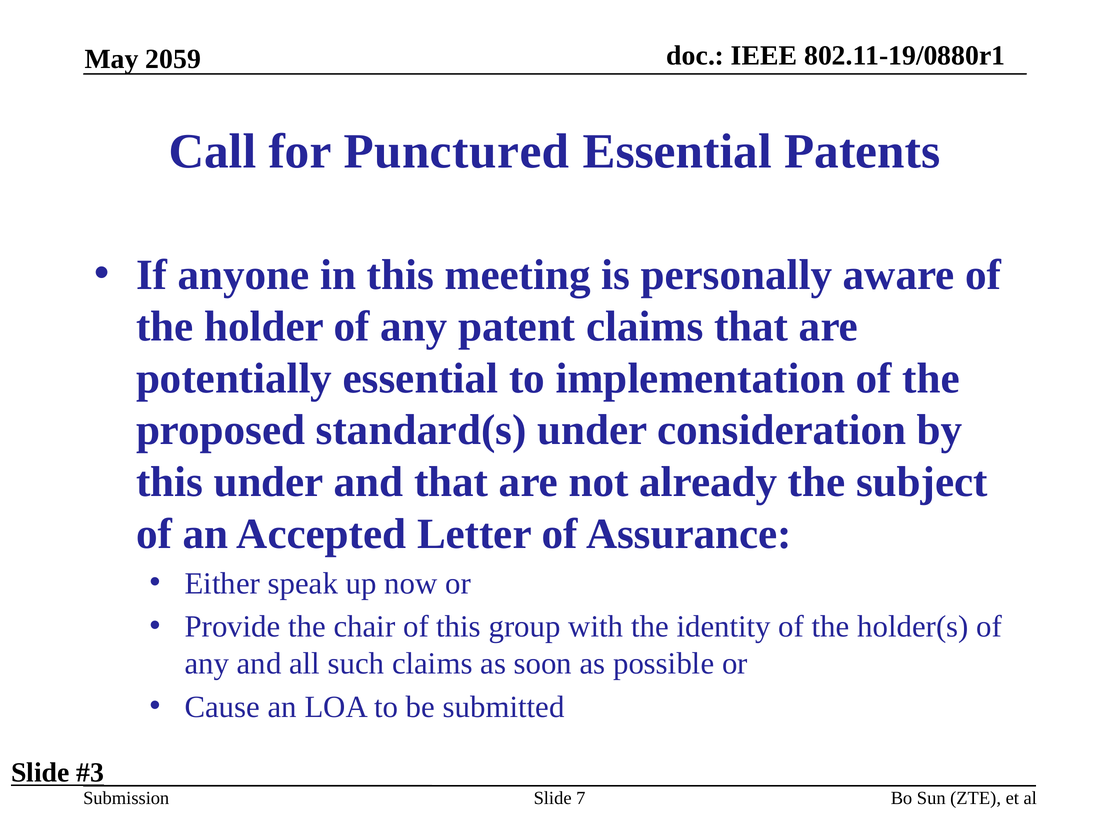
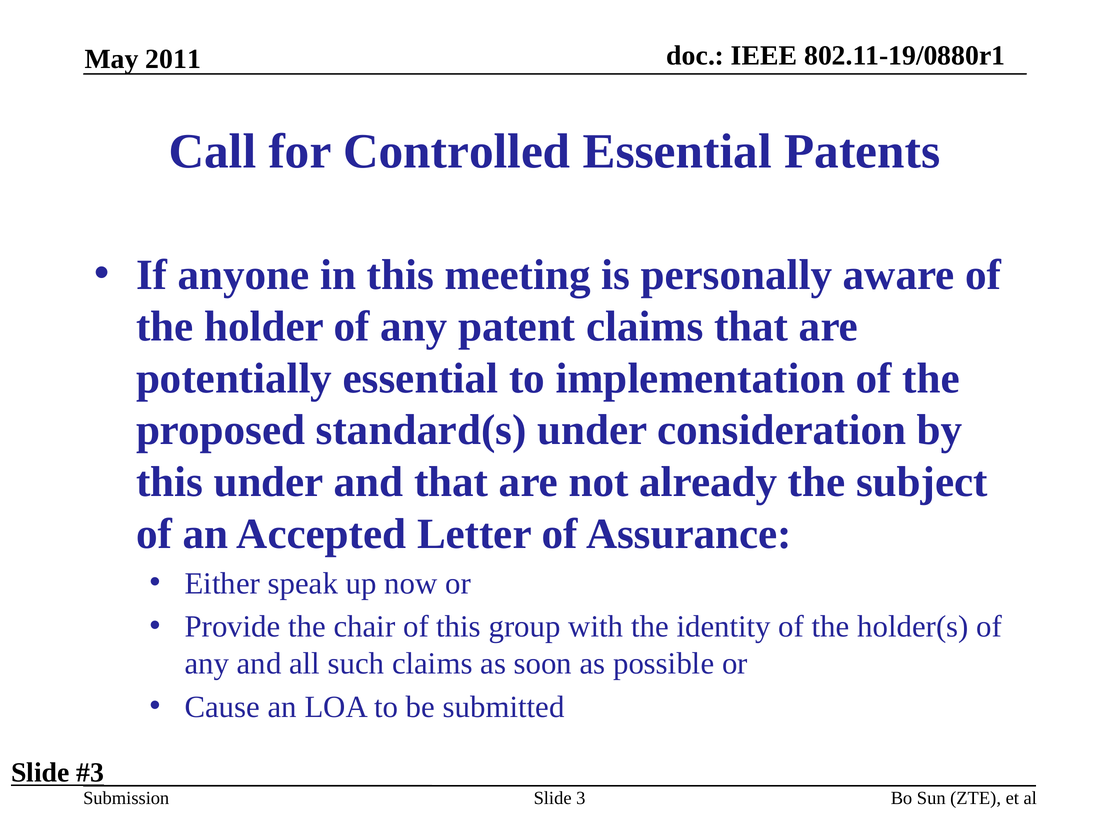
2059: 2059 -> 2011
Punctured: Punctured -> Controlled
7: 7 -> 3
